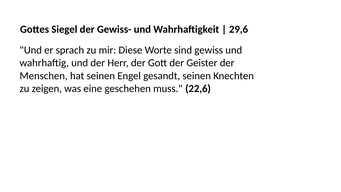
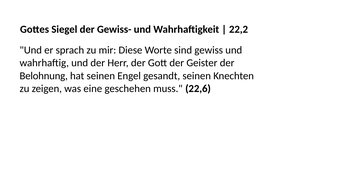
29,6: 29,6 -> 22,2
Menschen: Menschen -> Belohnung
